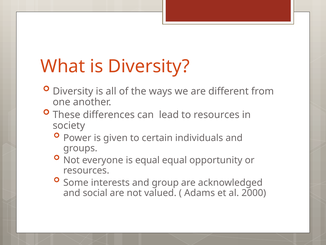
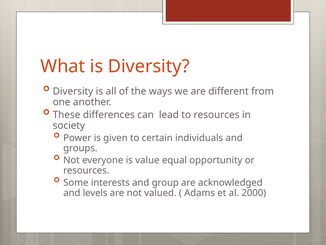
is equal: equal -> value
social: social -> levels
